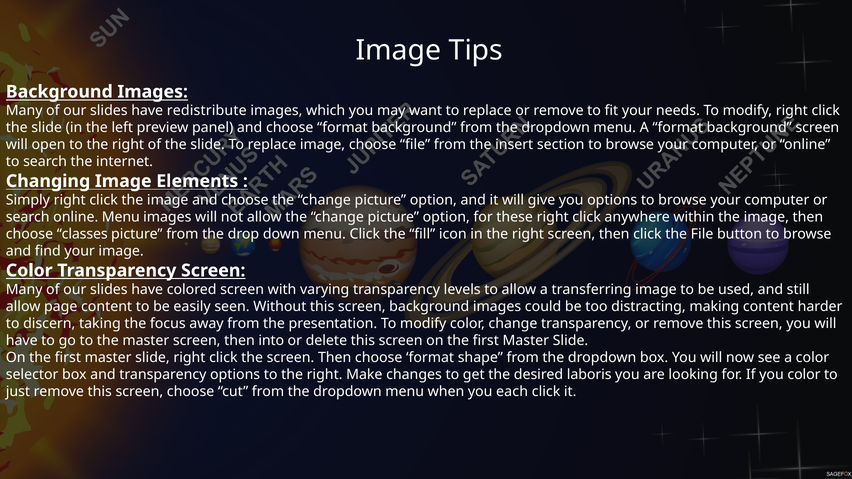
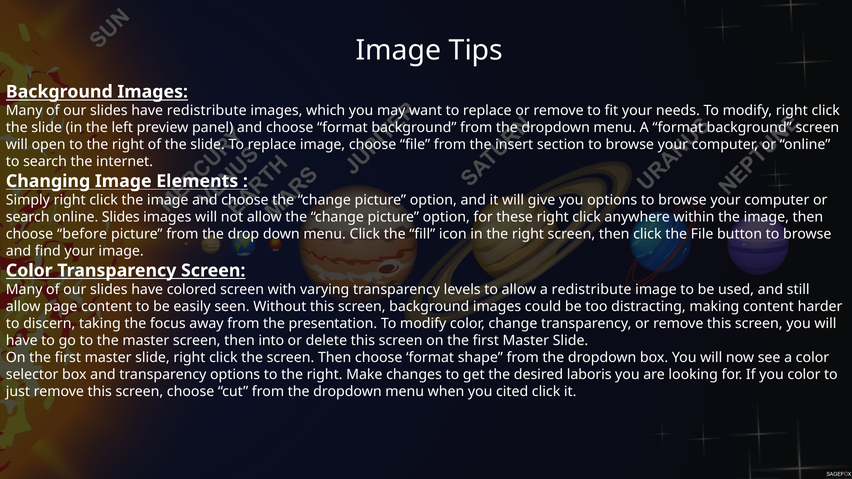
online Menu: Menu -> Slides
classes: classes -> before
a transferring: transferring -> redistribute
each: each -> cited
